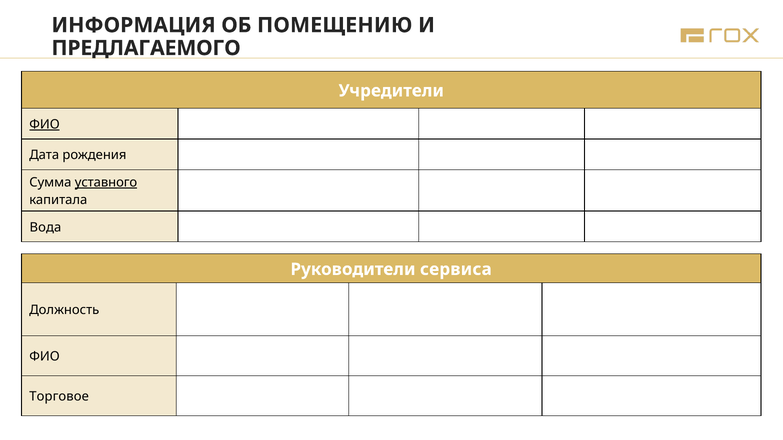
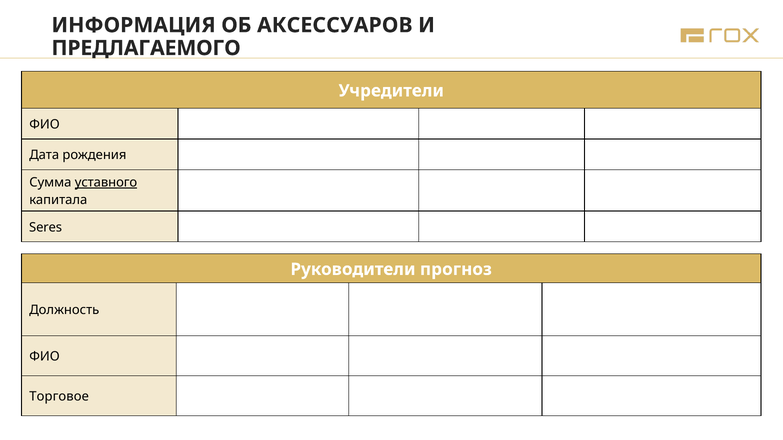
ПОМЕЩЕНИЮ: ПОМЕЩЕНИЮ -> АКСЕССУАРОВ
ФИО at (45, 124) underline: present -> none
Вода: Вода -> Seres
сервиса: сервиса -> прогноз
